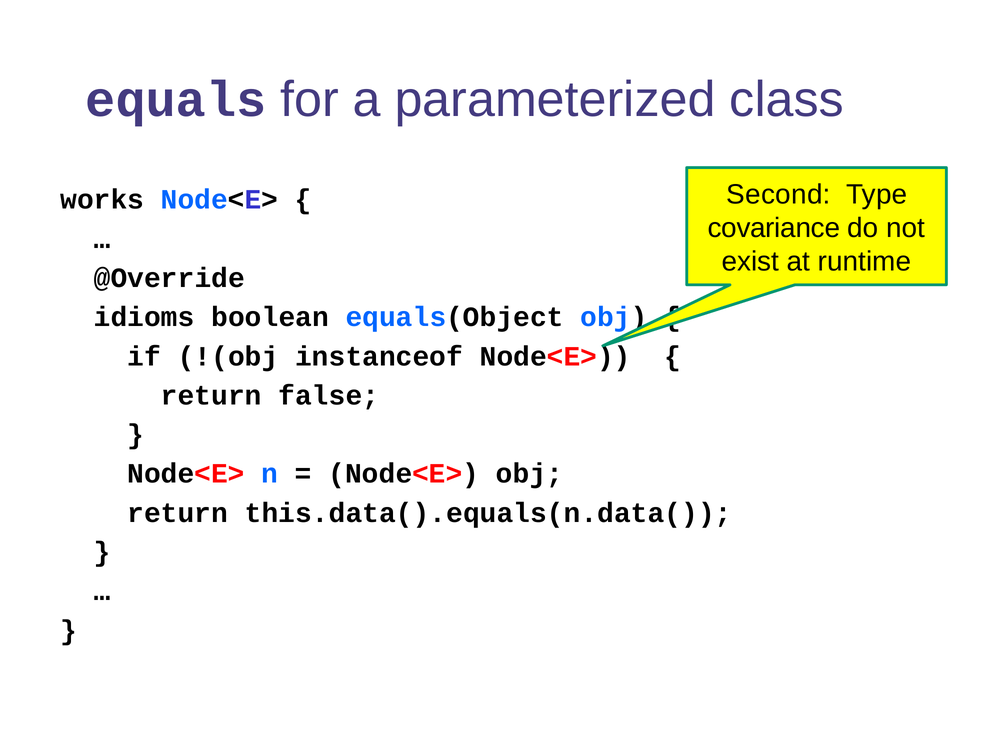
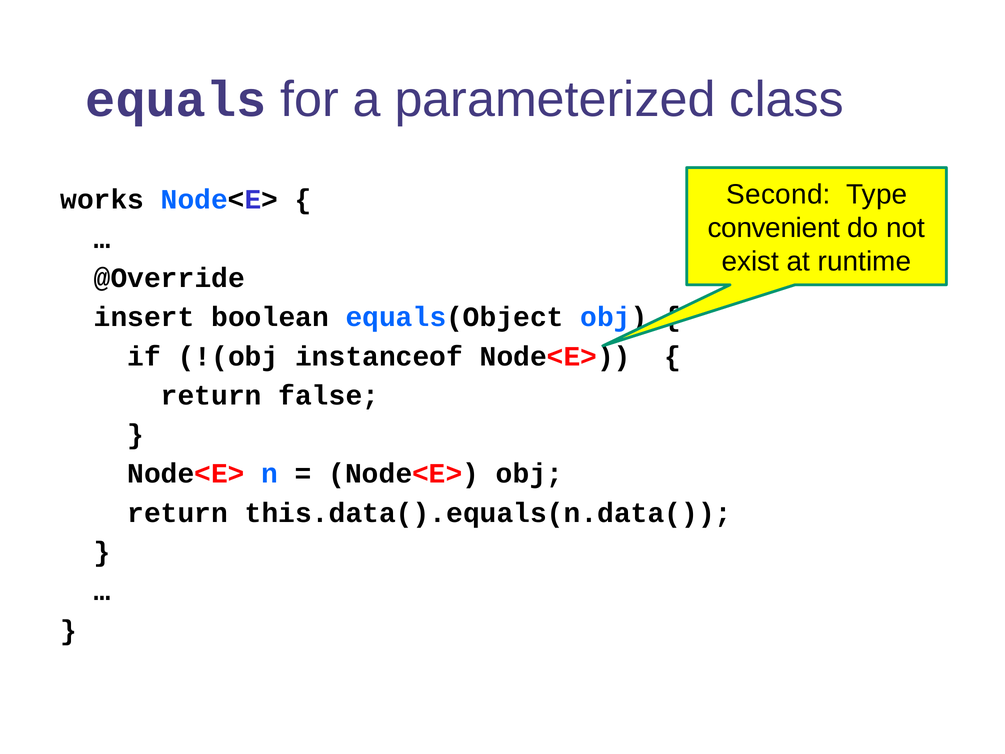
covariance: covariance -> convenient
idioms: idioms -> insert
